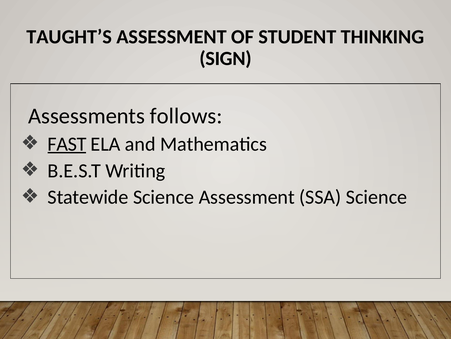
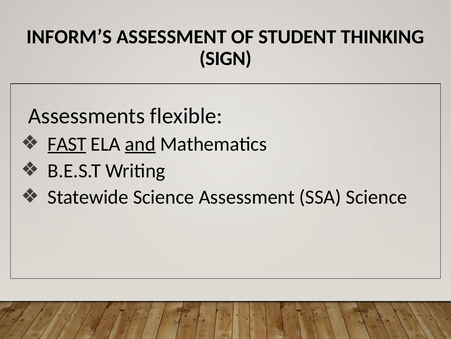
TAUGHT’S: TAUGHT’S -> INFORM’S
follows: follows -> flexible
and underline: none -> present
